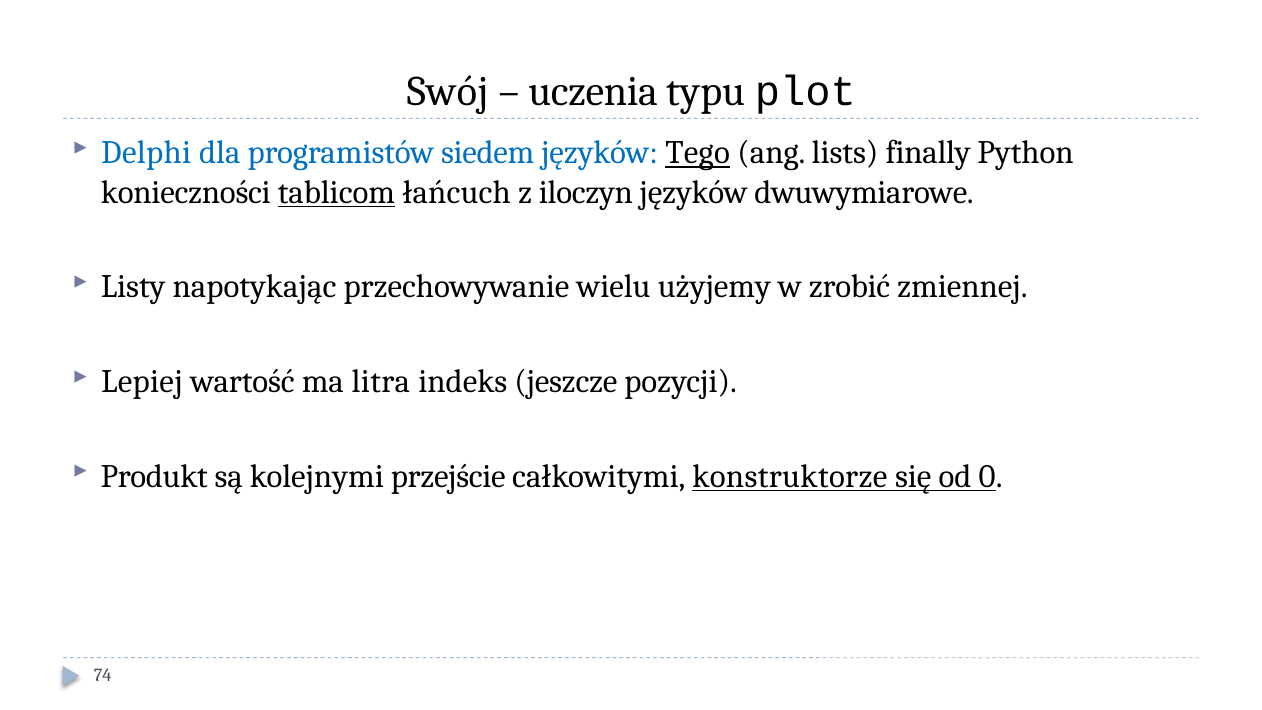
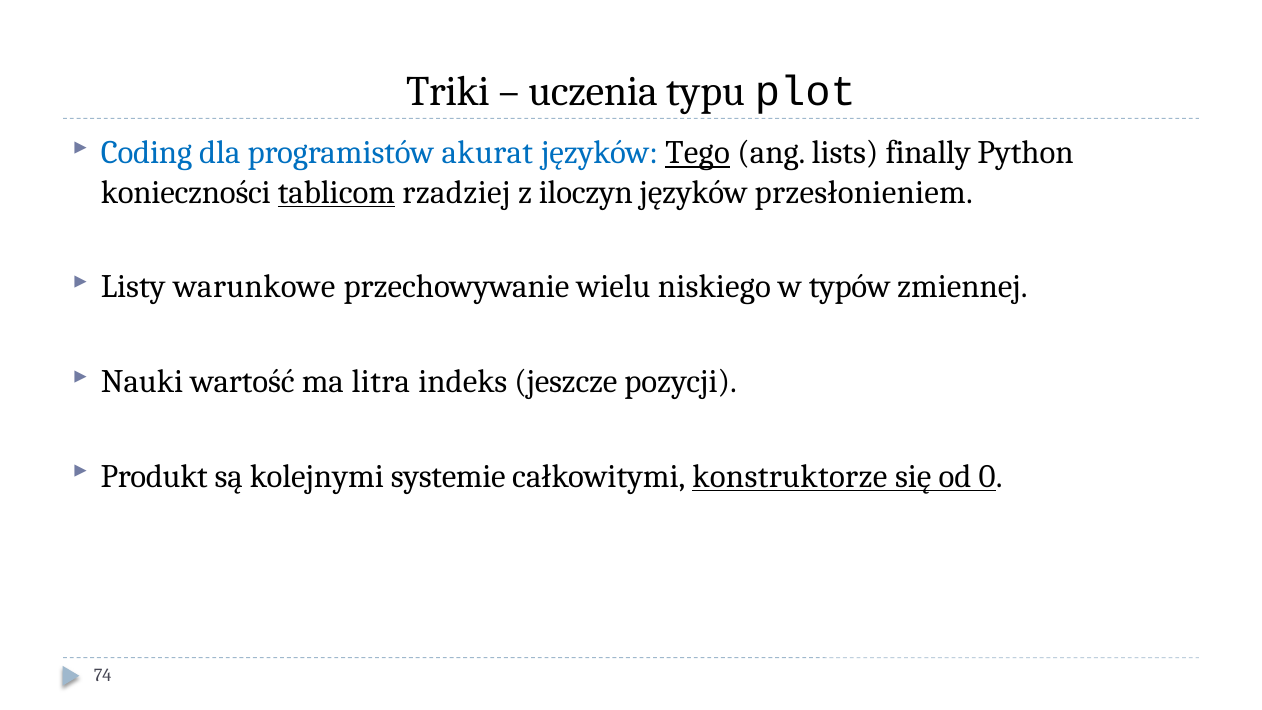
Swój: Swój -> Triki
Delphi: Delphi -> Coding
siedem: siedem -> akurat
łańcuch: łańcuch -> rzadziej
dwuwymiarowe: dwuwymiarowe -> przesłonieniem
napotykając: napotykając -> warunkowe
użyjemy: użyjemy -> niskiego
zrobić: zrobić -> typów
Lepiej: Lepiej -> Nauki
przejście: przejście -> systemie
